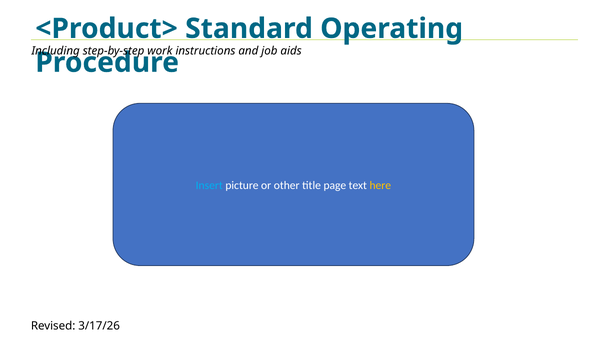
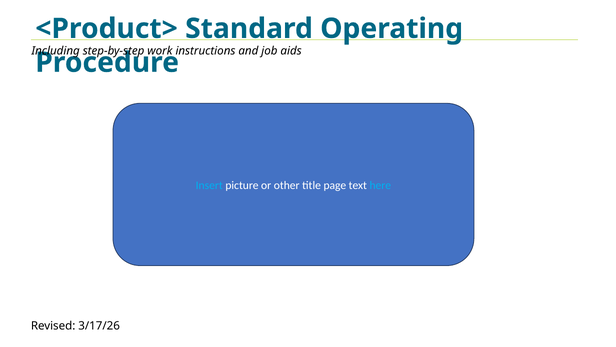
here colour: yellow -> light blue
